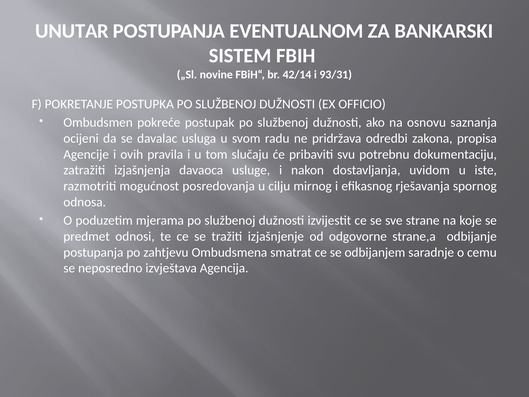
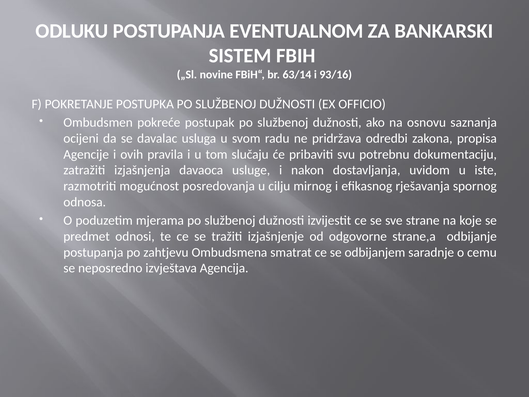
UNUTAR: UNUTAR -> ODLUKU
42/14: 42/14 -> 63/14
93/31: 93/31 -> 93/16
